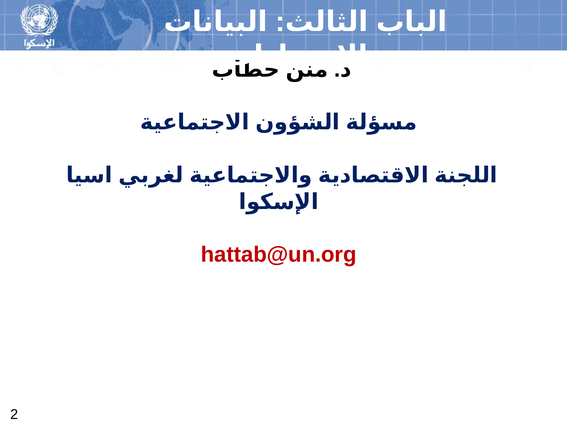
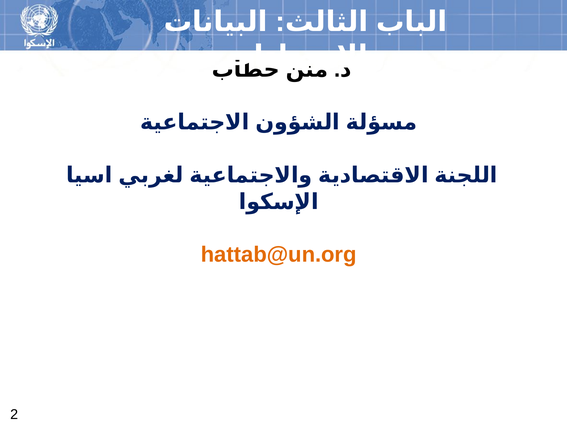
hattab@un.org colour: red -> orange
